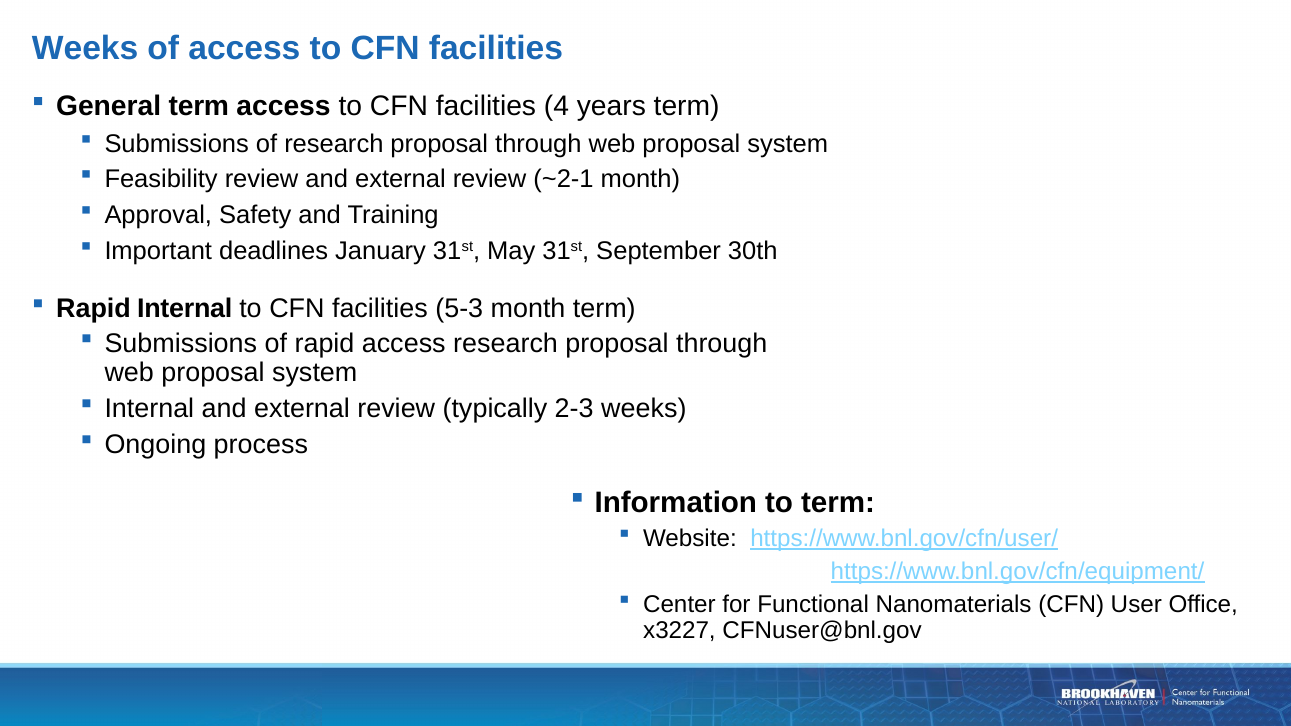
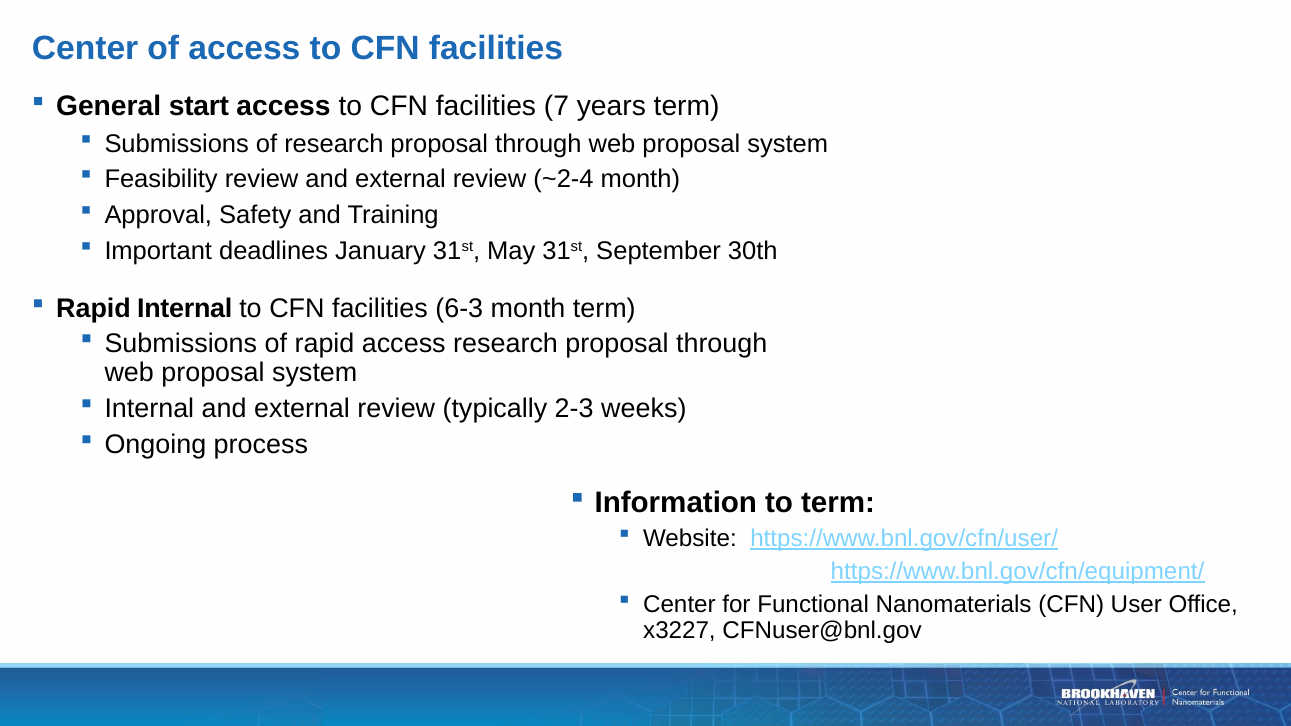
Weeks at (85, 49): Weeks -> Center
General term: term -> start
4: 4 -> 7
~2-1: ~2-1 -> ~2-4
5-3: 5-3 -> 6-3
